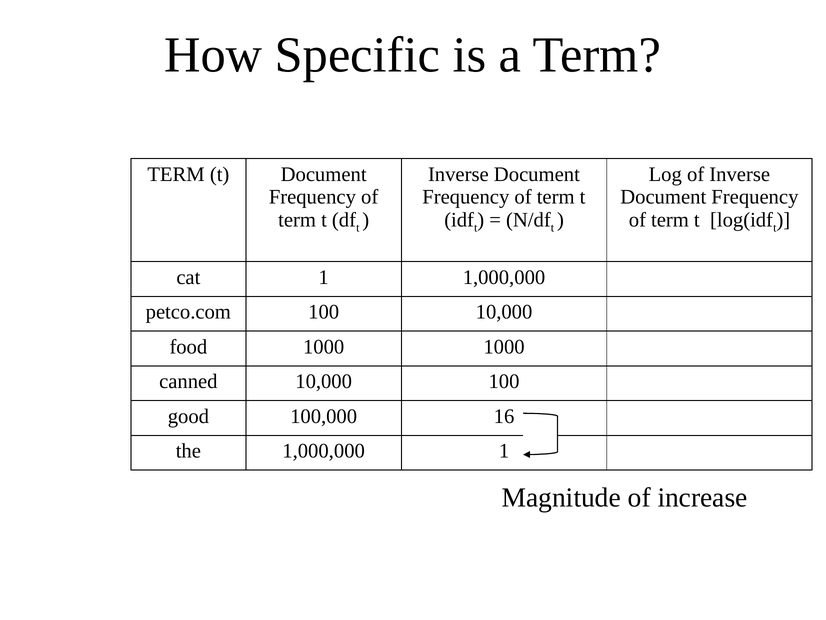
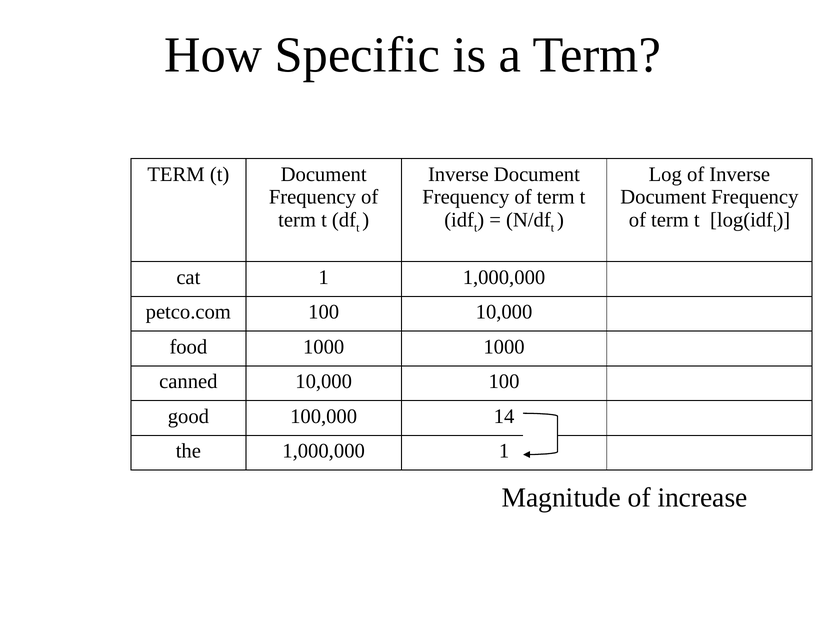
16: 16 -> 14
